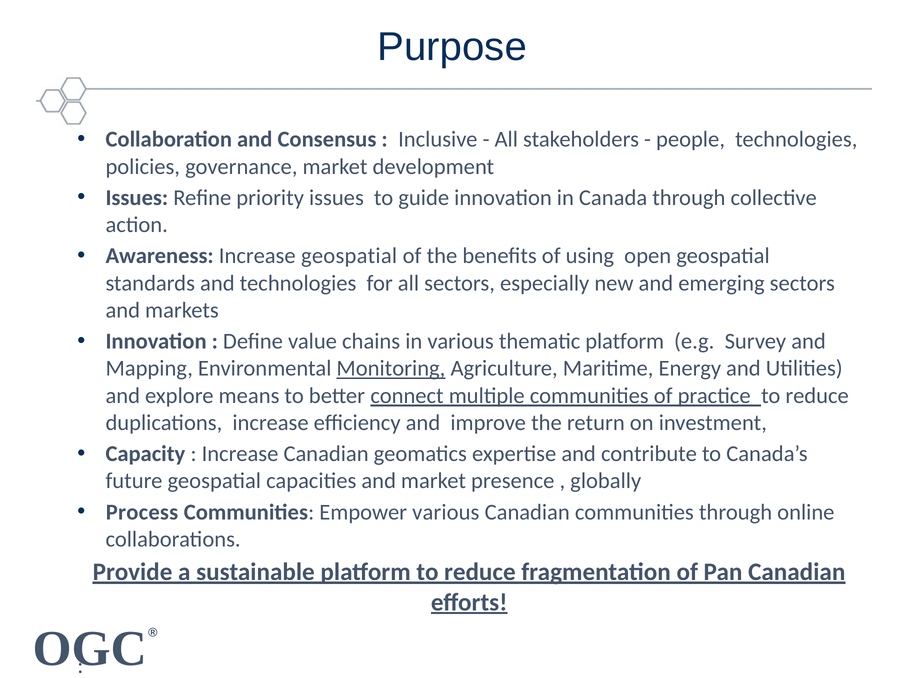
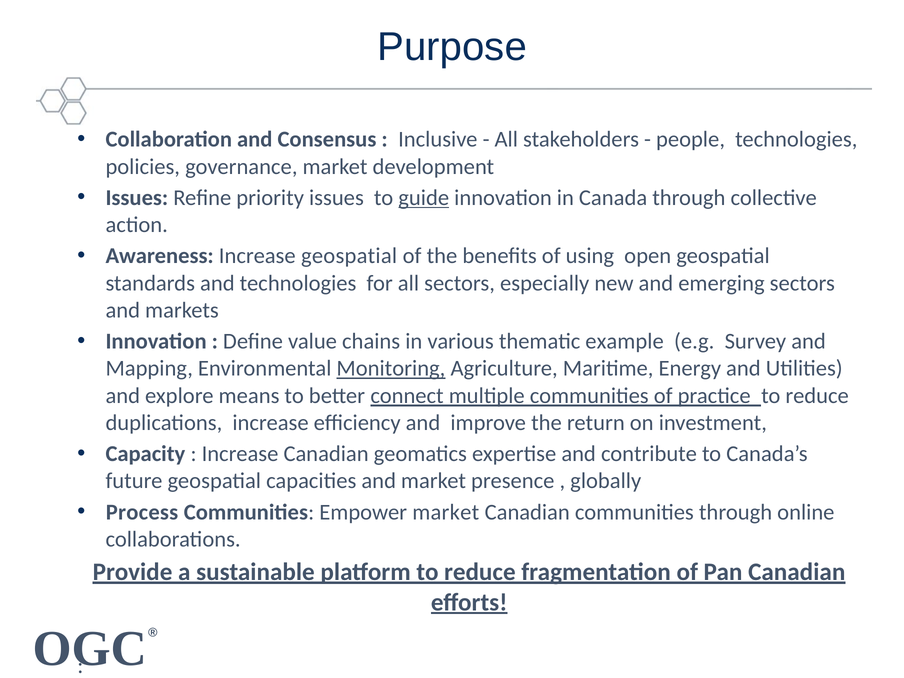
guide underline: none -> present
thematic platform: platform -> example
Empower various: various -> market
